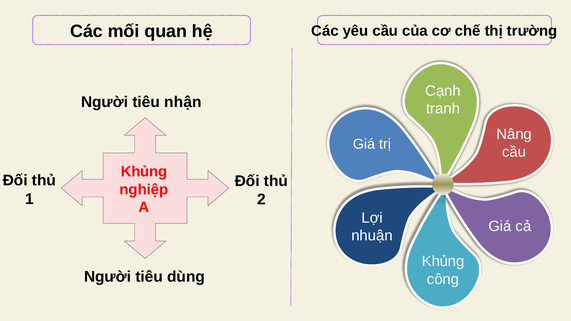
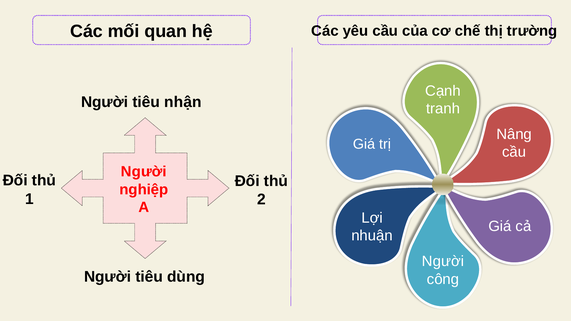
Khủng at (144, 172): Khủng -> Người
Khủng at (443, 262): Khủng -> Người
